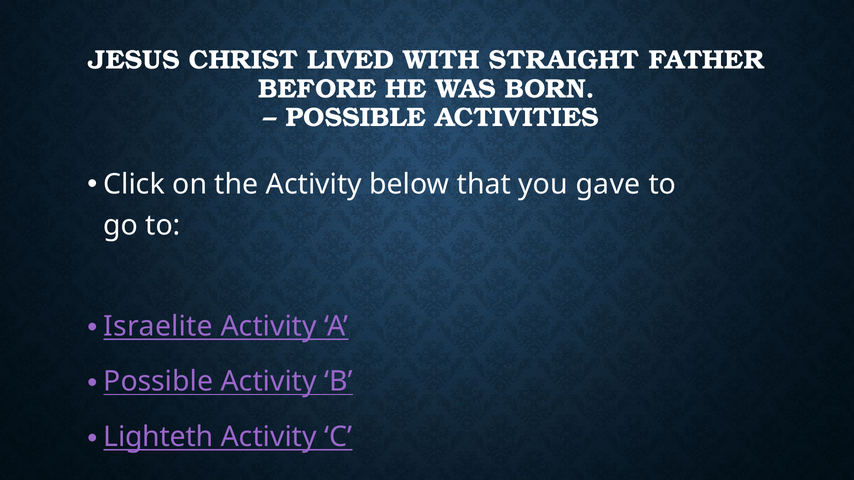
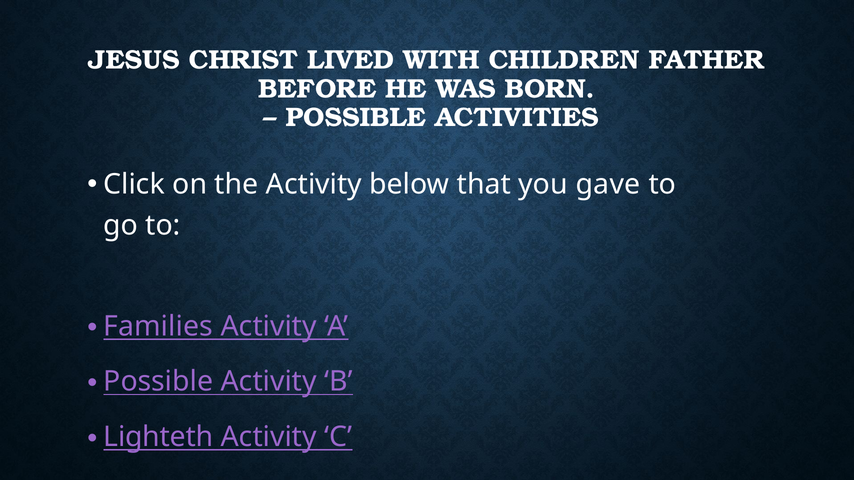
STRAIGHT: STRAIGHT -> CHILDREN
Israelite: Israelite -> Families
